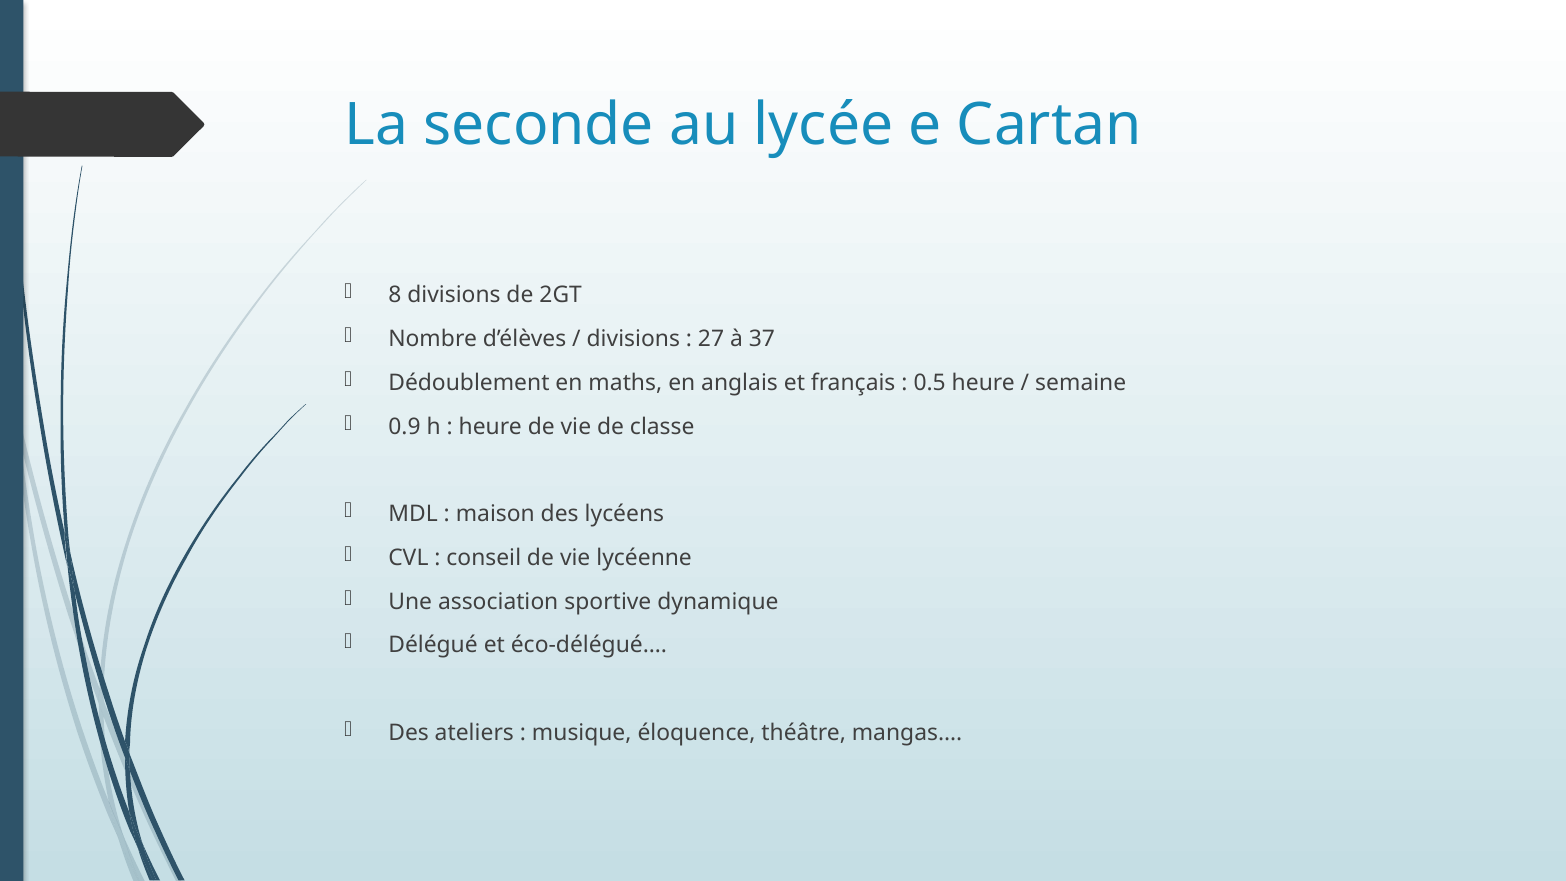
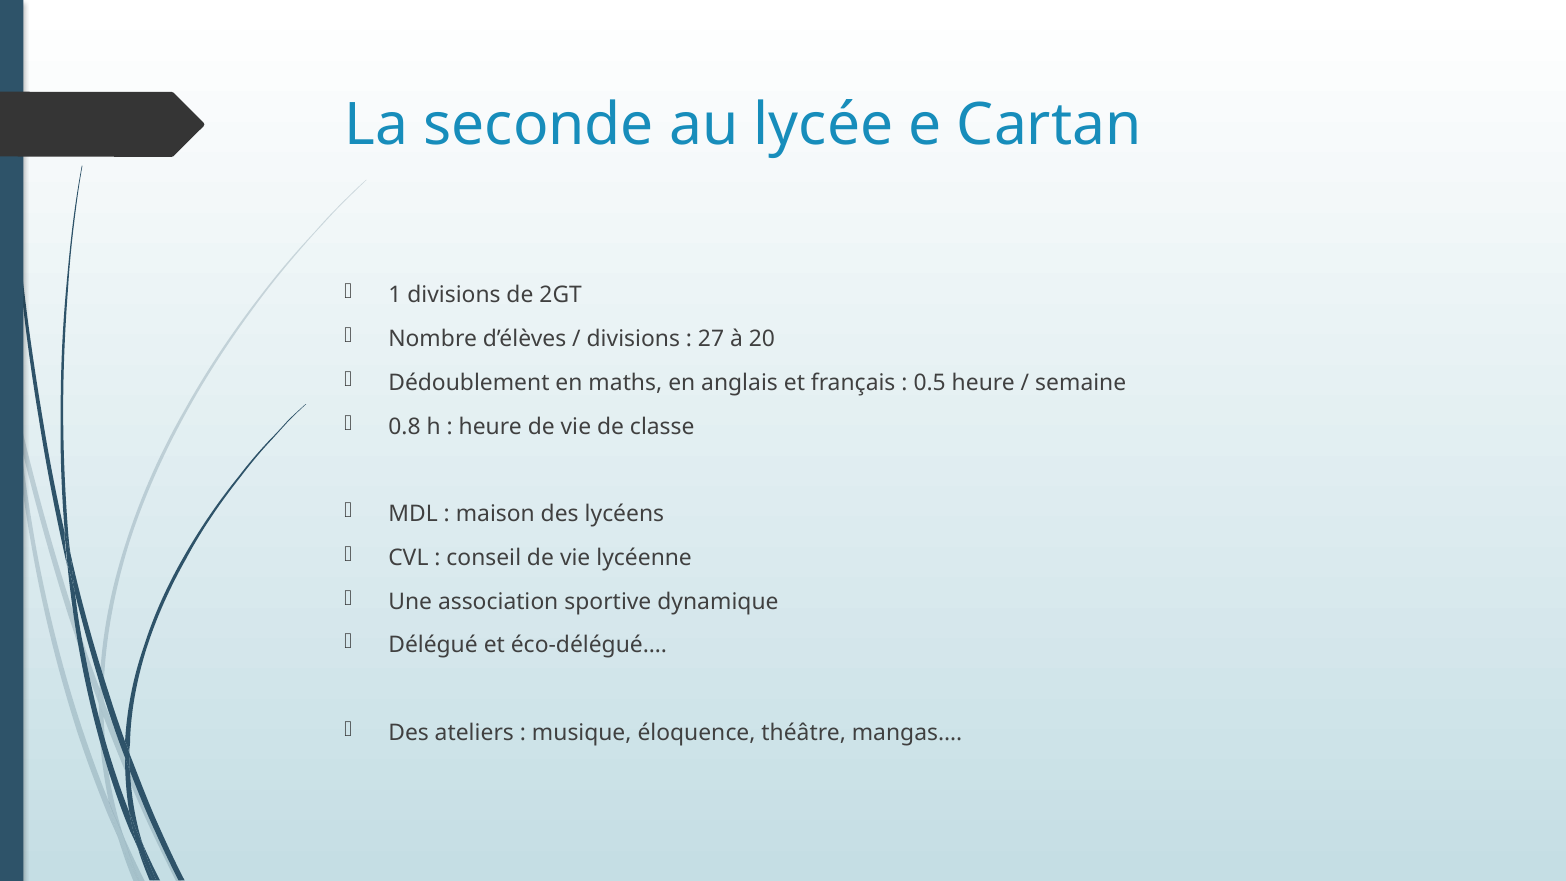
8: 8 -> 1
37: 37 -> 20
0.9: 0.9 -> 0.8
